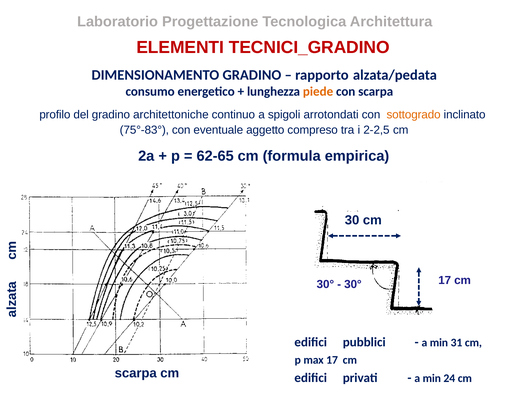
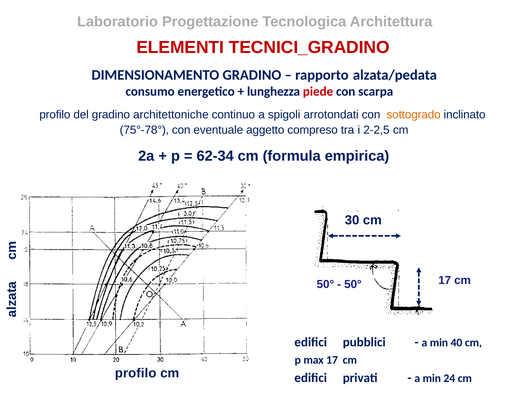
piede colour: orange -> red
75°-83°: 75°-83° -> 75°-78°
62-65: 62-65 -> 62-34
30° at (325, 284): 30° -> 50°
30° at (353, 284): 30° -> 50°
31: 31 -> 40
scarpa at (136, 373): scarpa -> profilo
